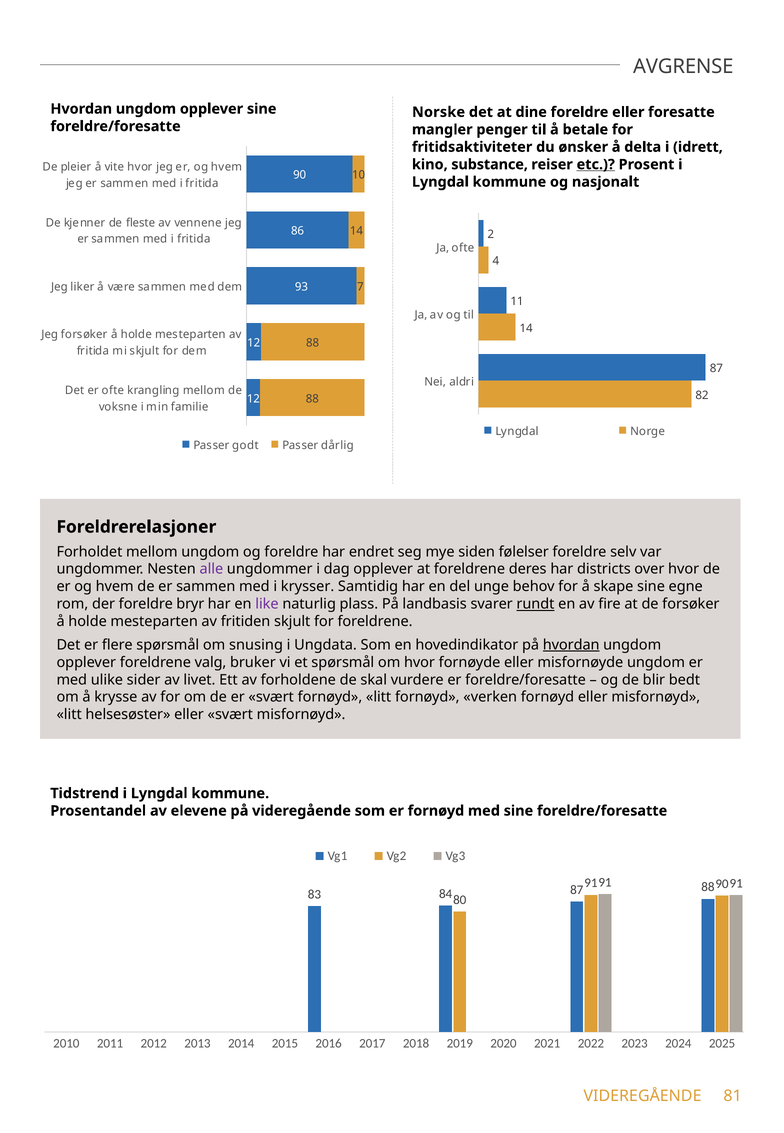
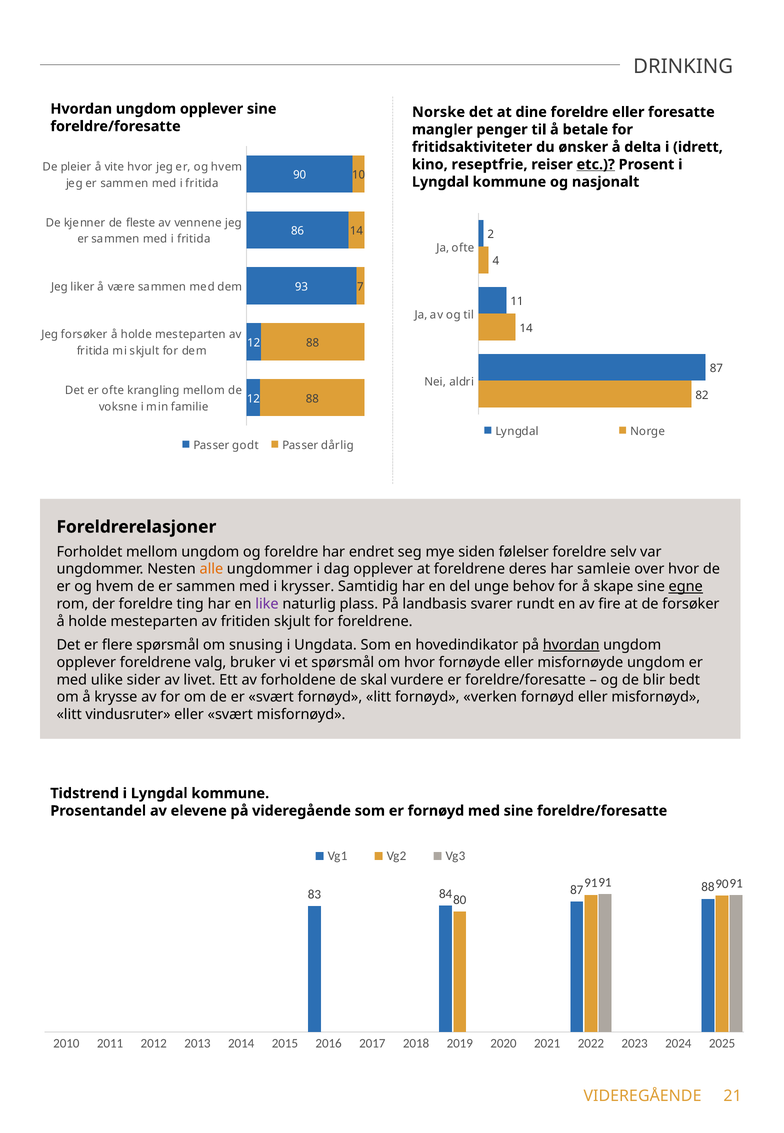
AVGRENSE: AVGRENSE -> DRINKING
substance: substance -> reseptfrie
alle colour: purple -> orange
districts: districts -> samleie
egne underline: none -> present
bryr: bryr -> ting
rundt underline: present -> none
helsesøster: helsesøster -> vindusruter
81: 81 -> 21
